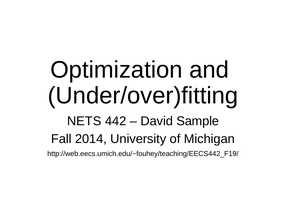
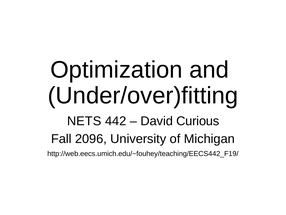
Sample: Sample -> Curious
2014: 2014 -> 2096
